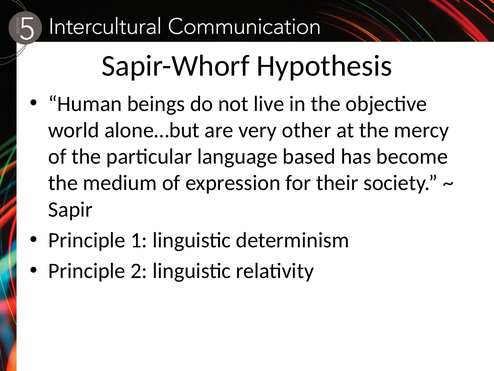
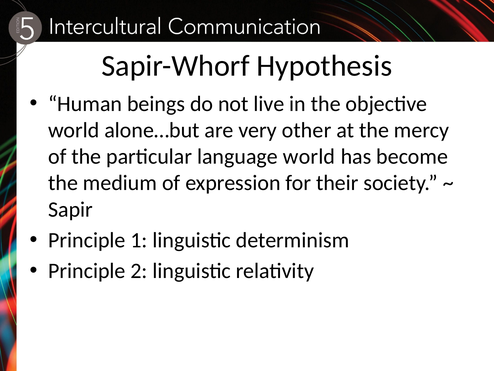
language based: based -> world
